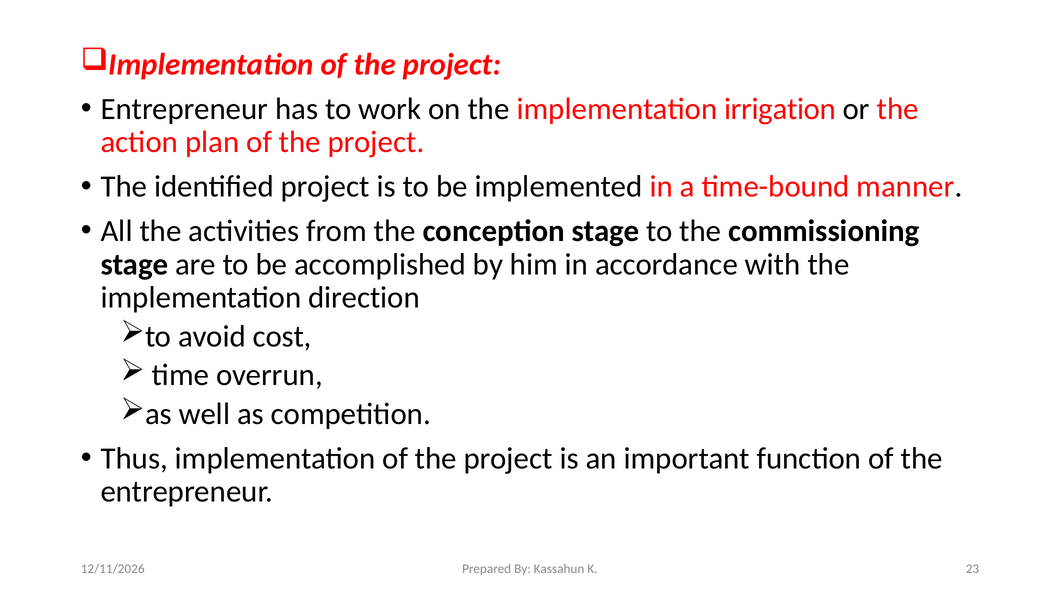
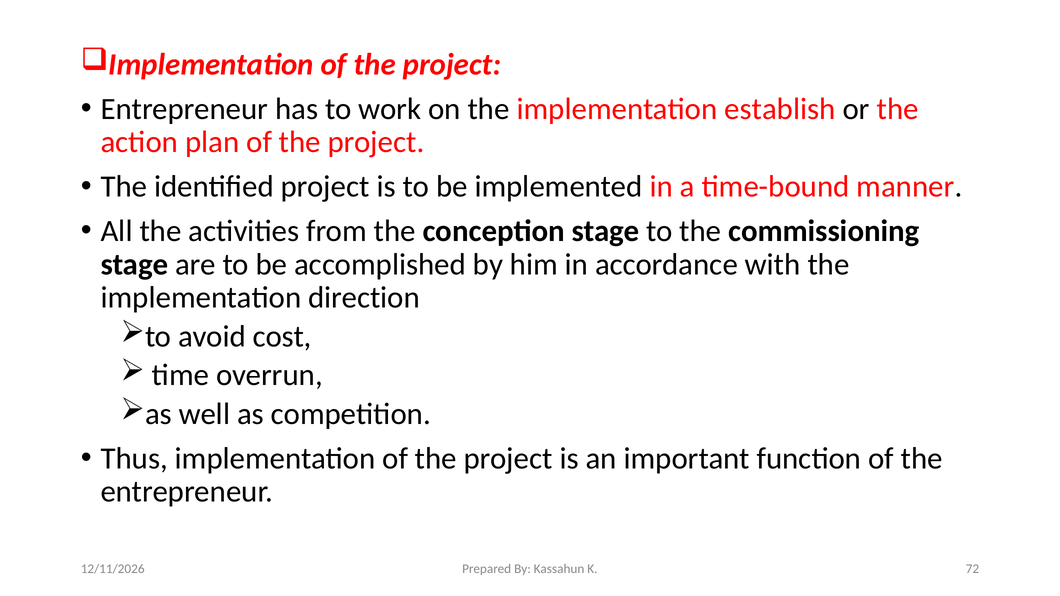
irrigation: irrigation -> establish
23: 23 -> 72
